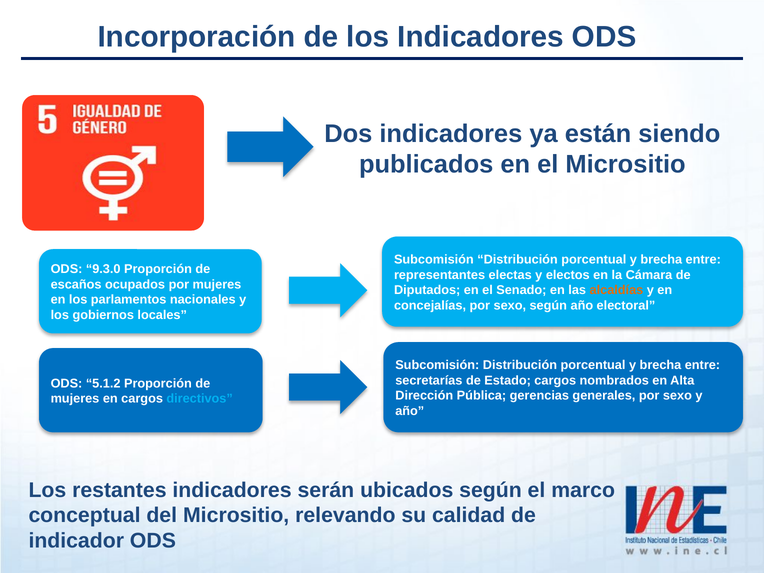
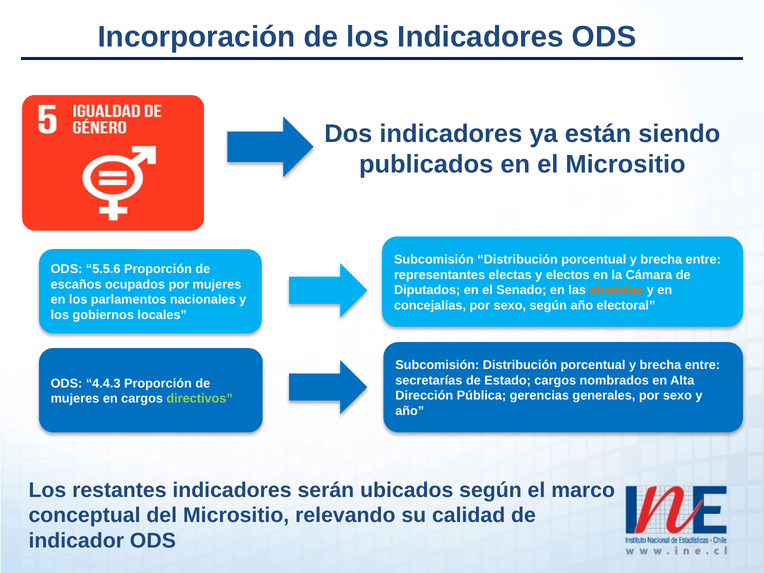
9.3.0: 9.3.0 -> 5.5.6
5.1.2: 5.1.2 -> 4.4.3
directivos colour: light blue -> light green
